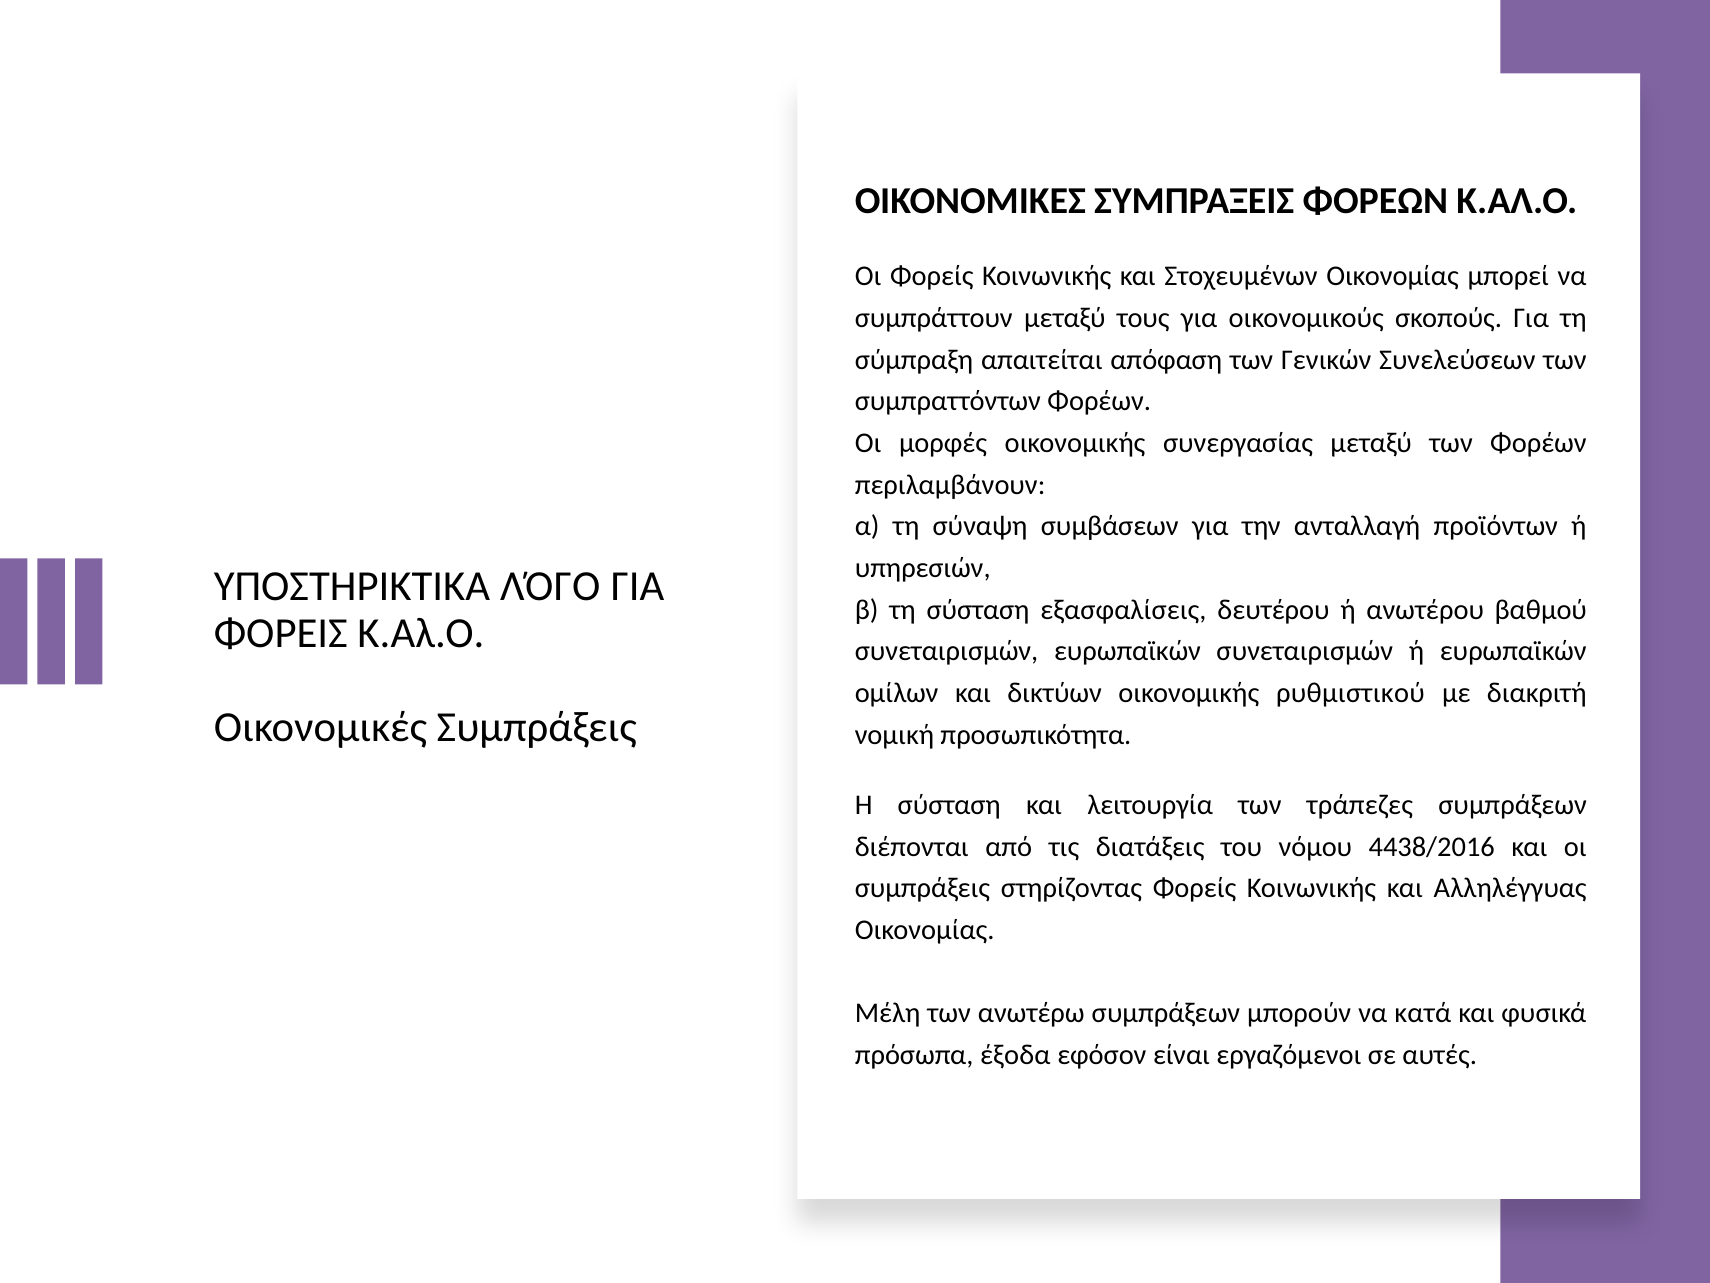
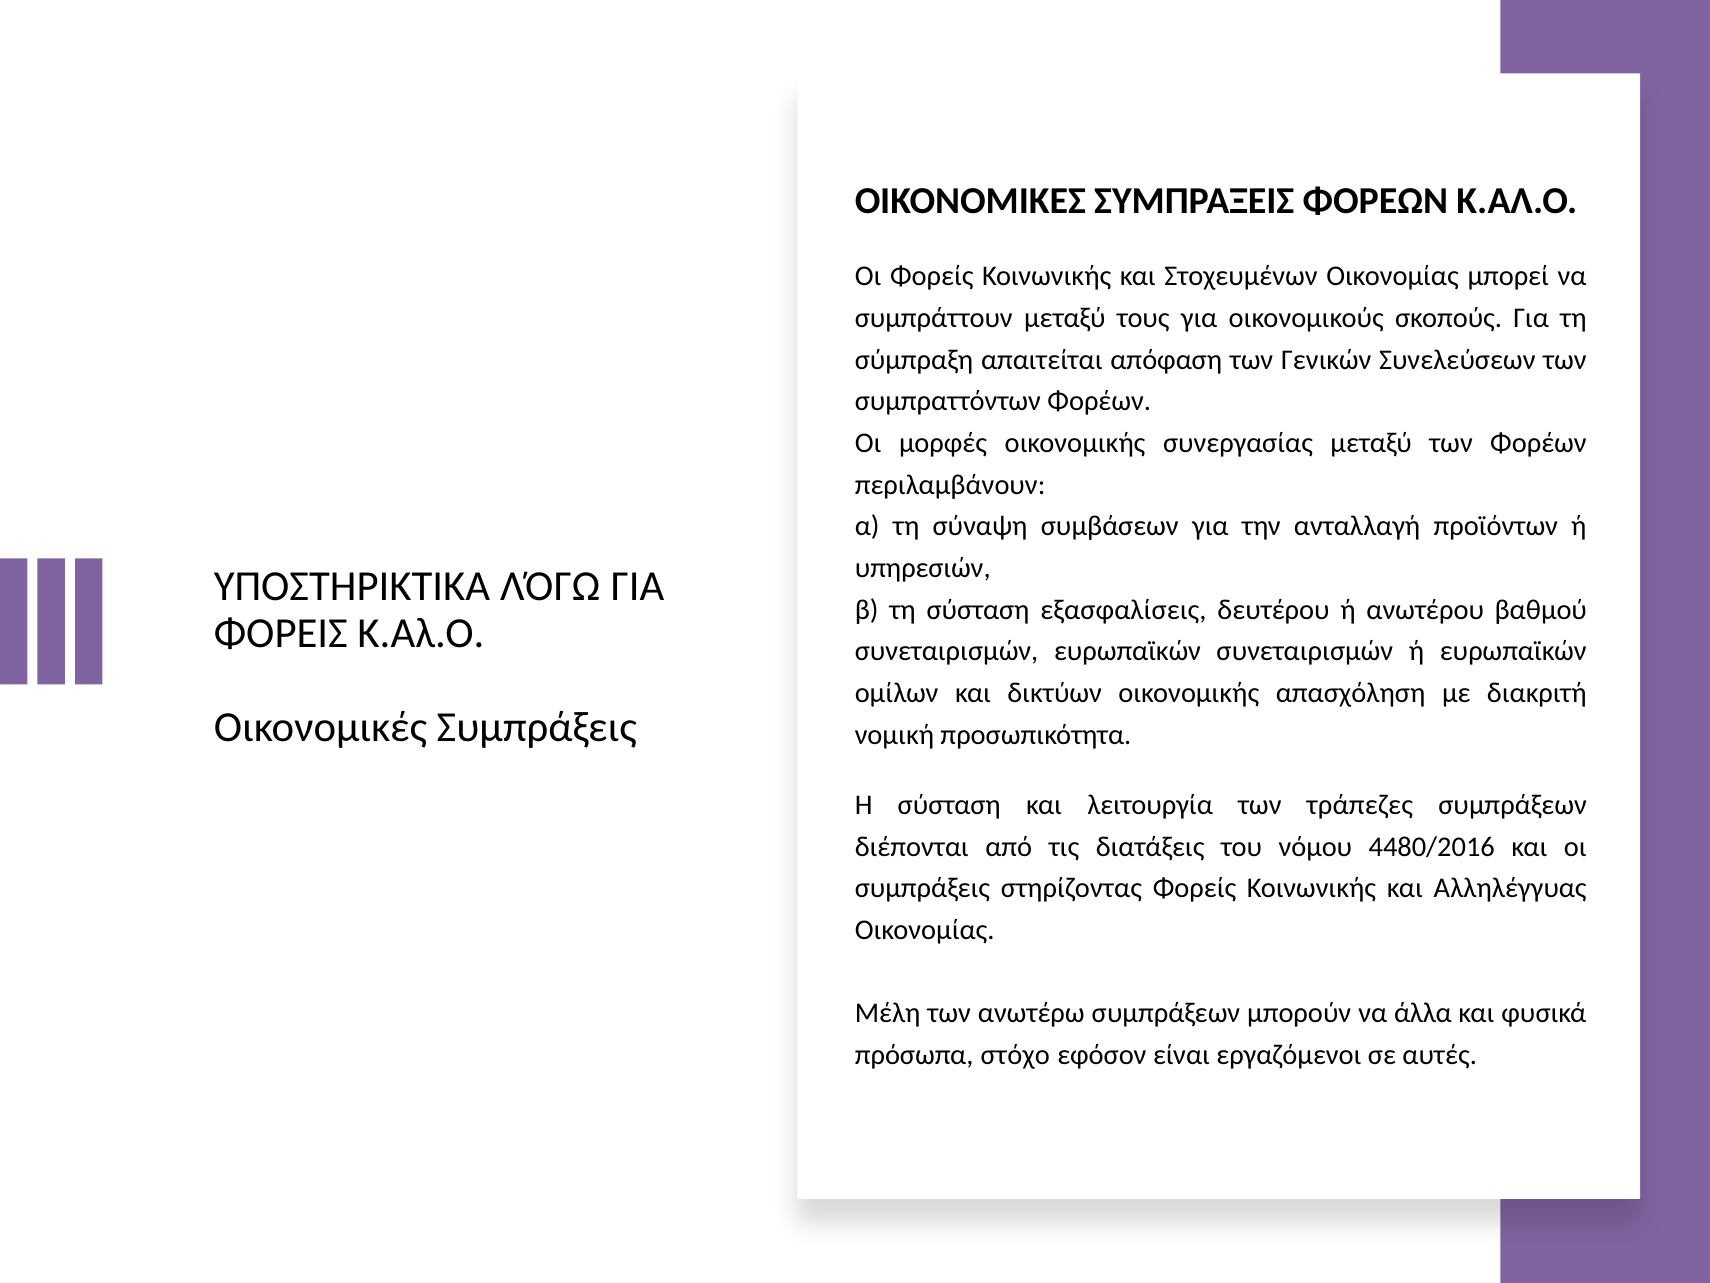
ΛΌΓΟ: ΛΌΓΟ -> ΛΌΓΩ
ρυθμιστικού: ρυθμιστικού -> απασχόληση
4438/2016: 4438/2016 -> 4480/2016
κατά: κατά -> άλλα
έξοδα: έξοδα -> στόχο
